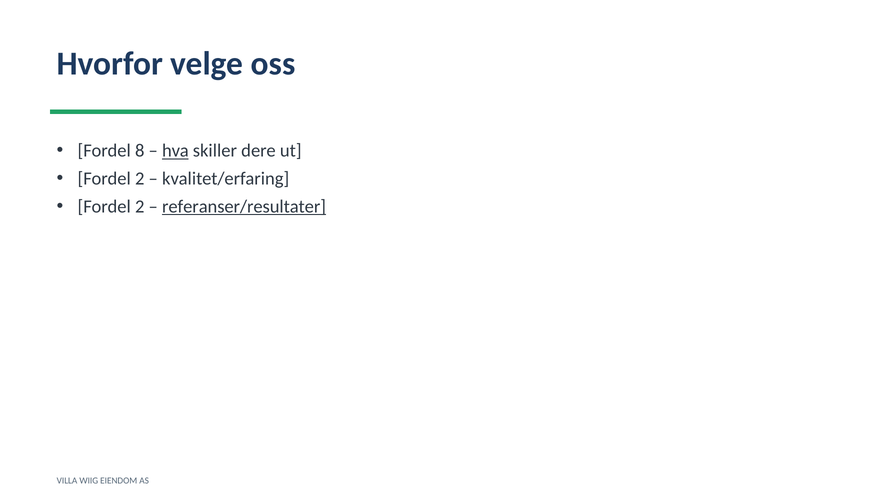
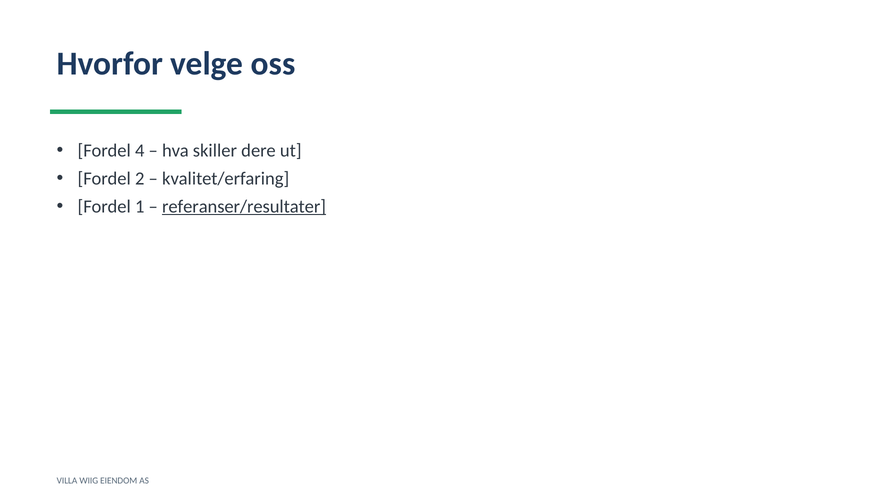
8: 8 -> 4
hva underline: present -> none
2 at (140, 207): 2 -> 1
